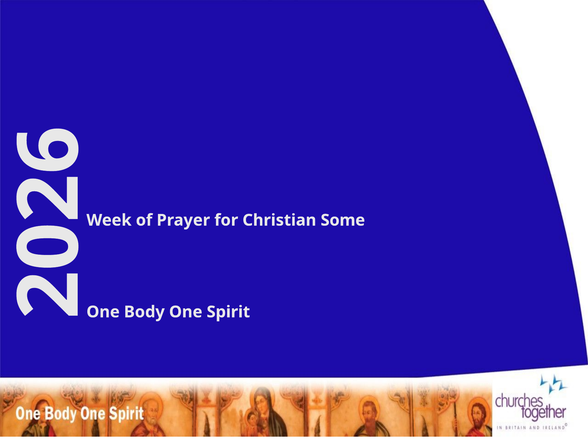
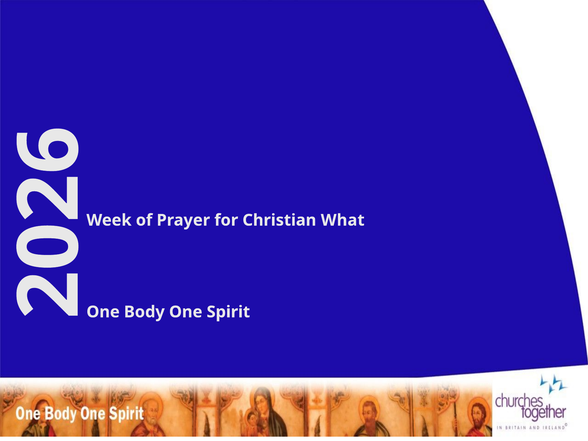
Some: Some -> What
